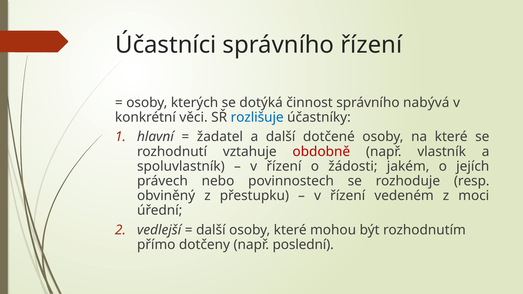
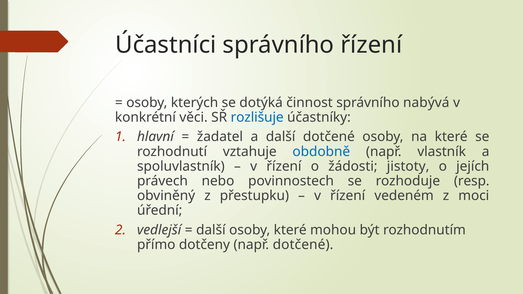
obdobně colour: red -> blue
jakém: jakém -> jistoty
např poslední: poslední -> dotčené
